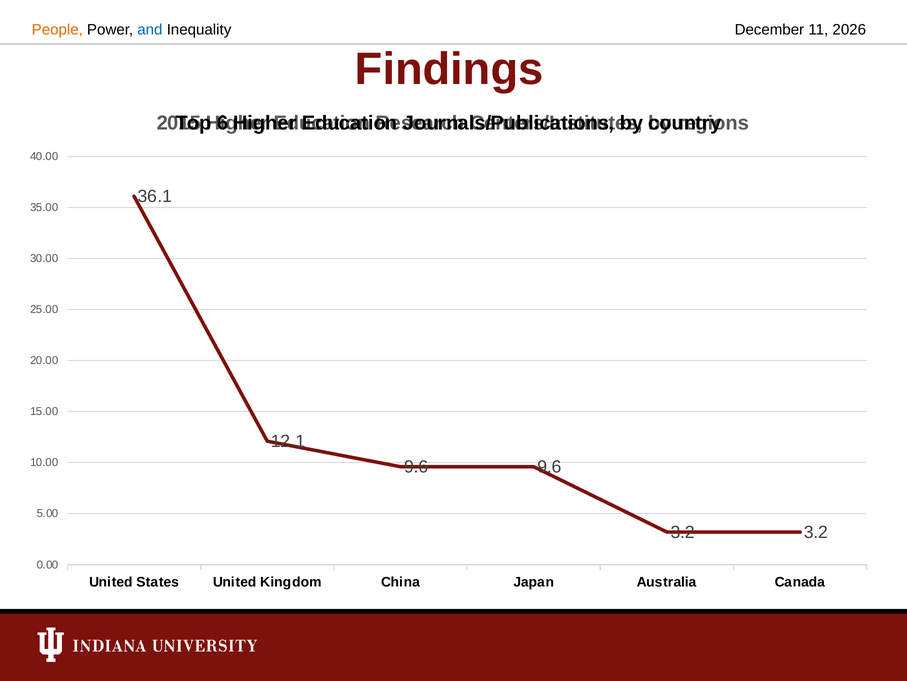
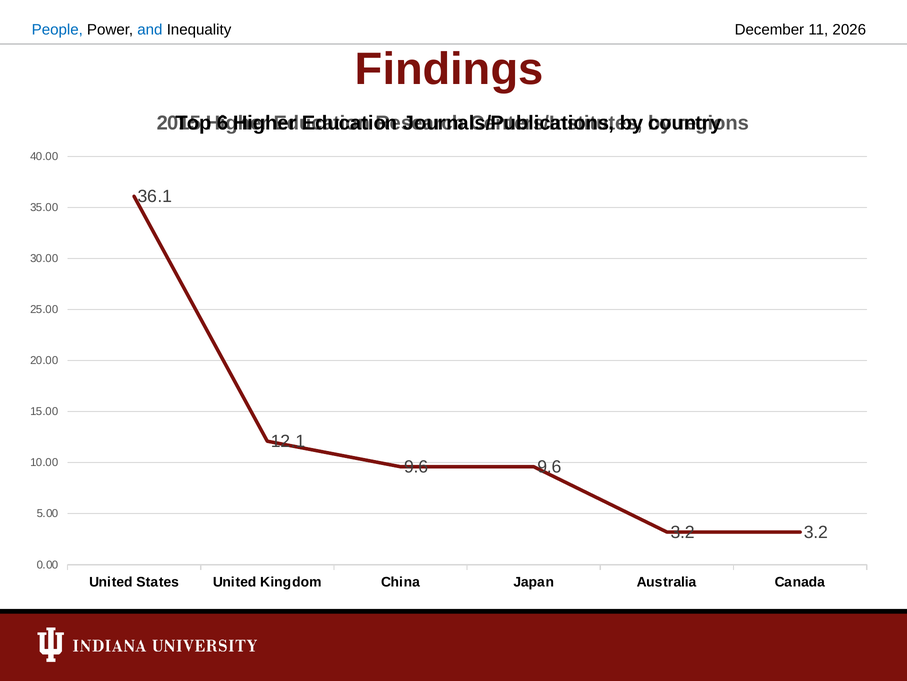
People colour: orange -> blue
